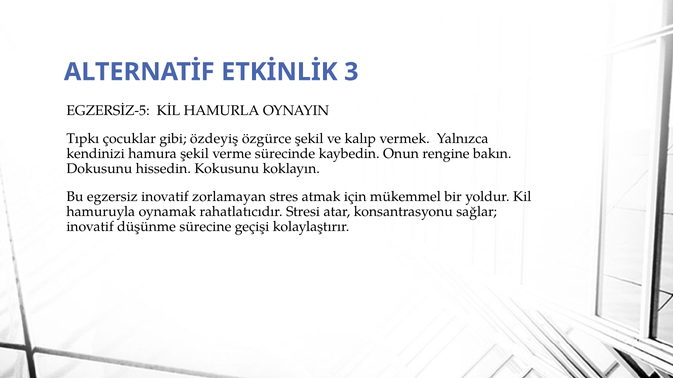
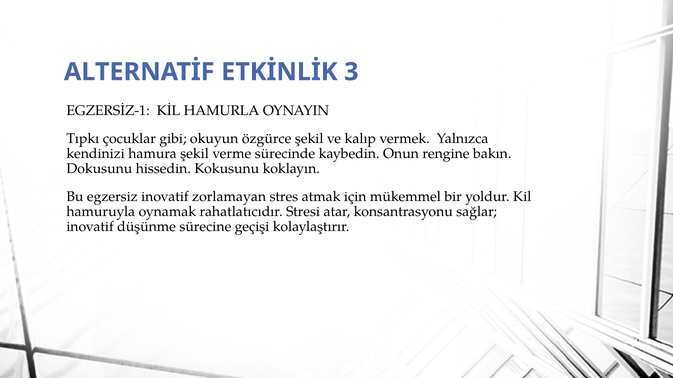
EGZERSİZ-5: EGZERSİZ-5 -> EGZERSİZ-1
özdeyiş: özdeyiş -> okuyun
